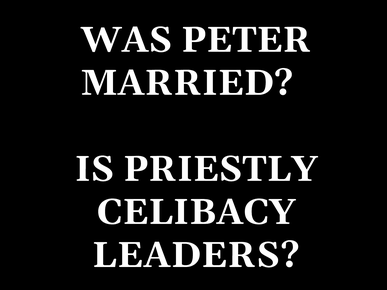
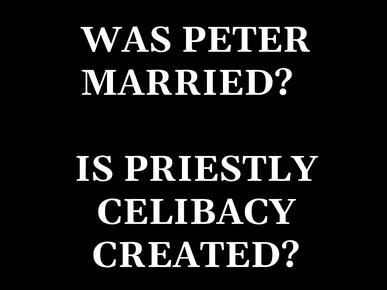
LEADERS: LEADERS -> CREATED
